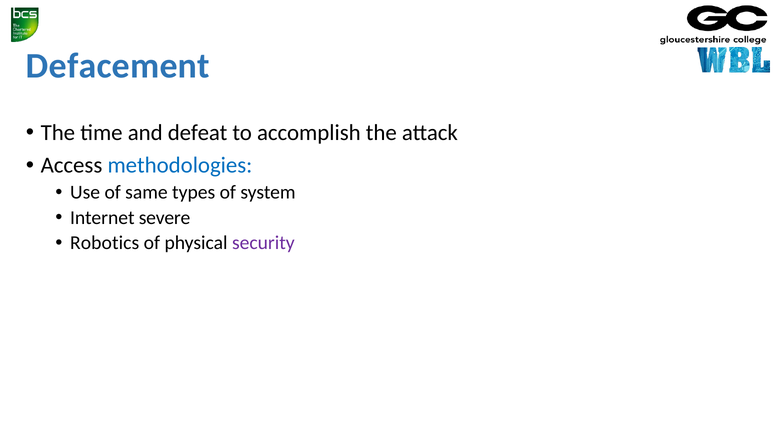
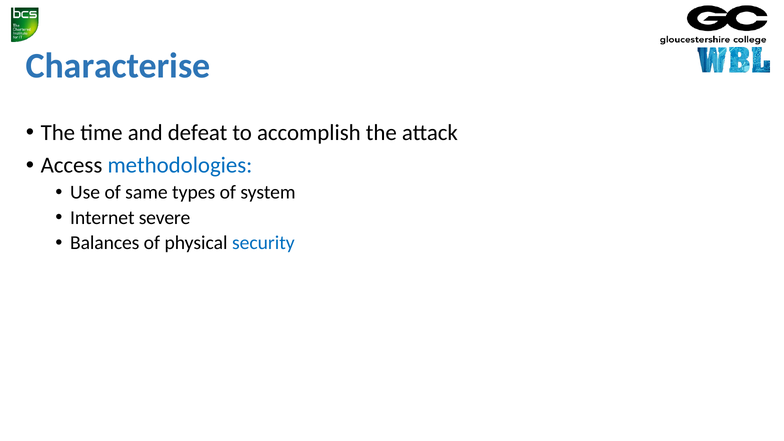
Defacement: Defacement -> Characterise
Robotics: Robotics -> Balances
security colour: purple -> blue
